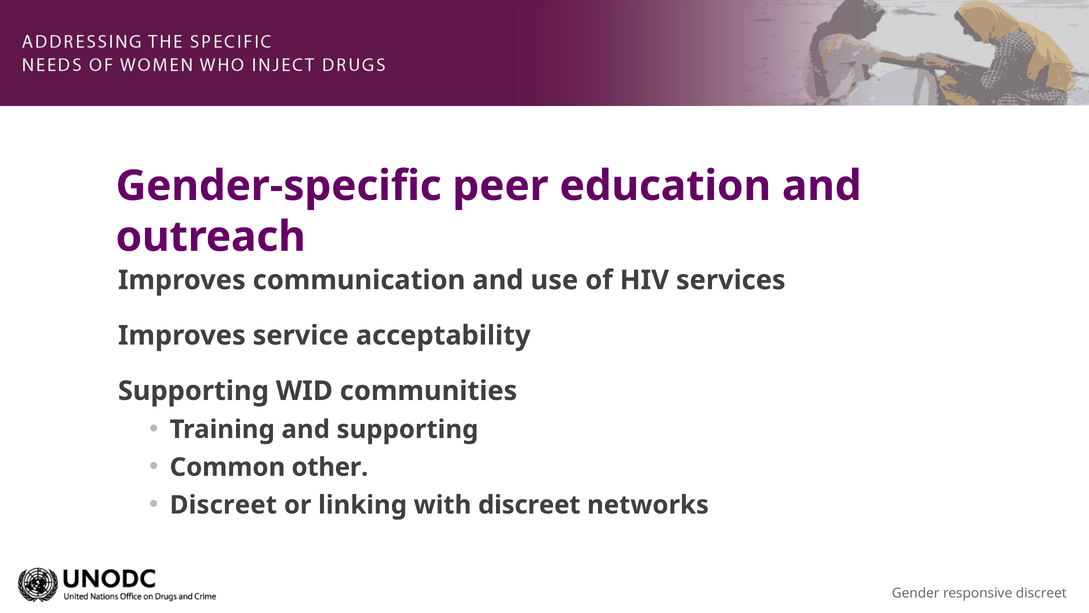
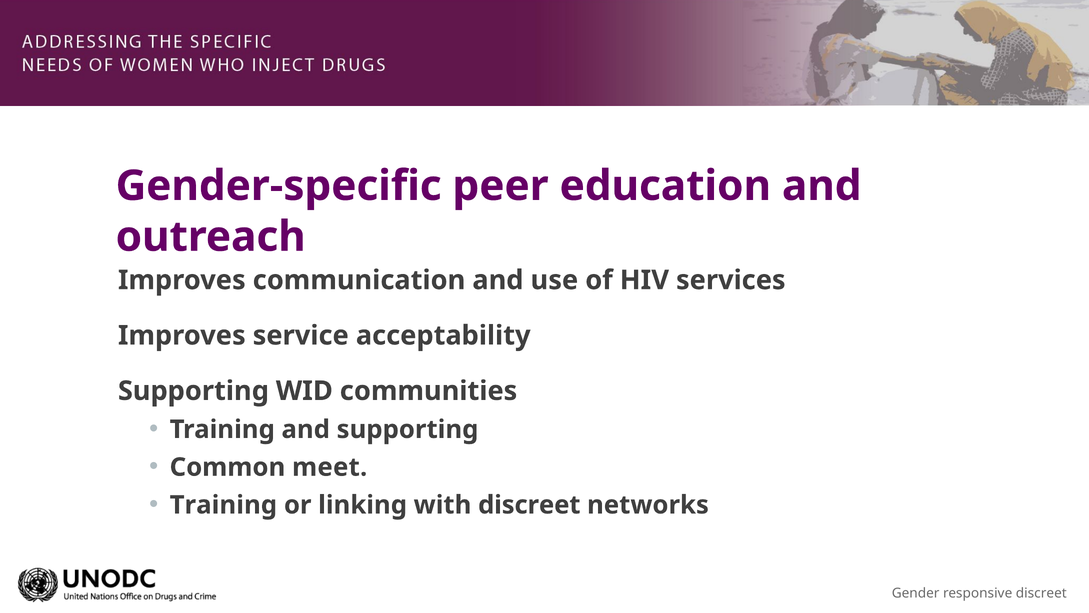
other: other -> meet
Discreet at (223, 505): Discreet -> Training
